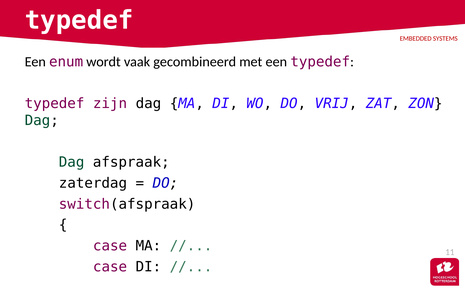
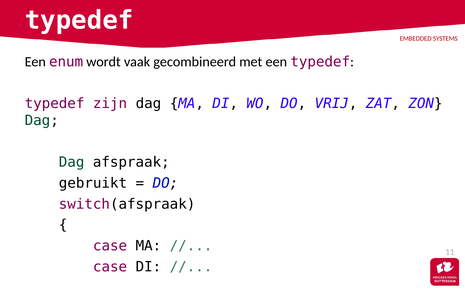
zaterdag: zaterdag -> gebruikt
